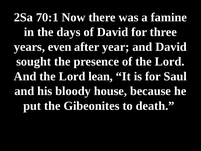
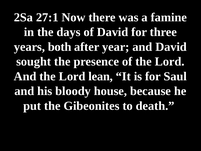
70:1: 70:1 -> 27:1
even: even -> both
